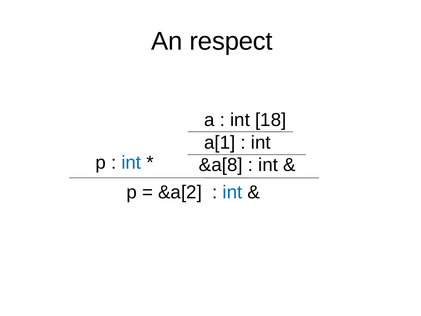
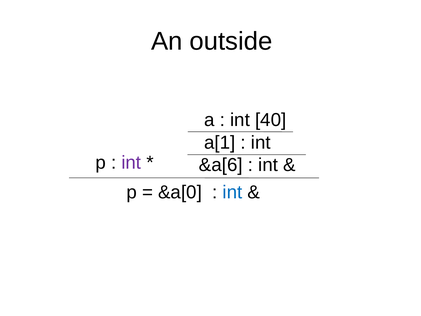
respect: respect -> outside
18: 18 -> 40
int at (131, 163) colour: blue -> purple
&a[8: &a[8 -> &a[6
&a[2: &a[2 -> &a[0
